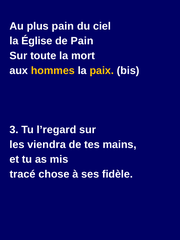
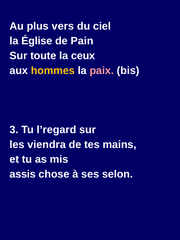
plus pain: pain -> vers
mort: mort -> ceux
paix colour: yellow -> pink
tracé: tracé -> assis
fidèle: fidèle -> selon
